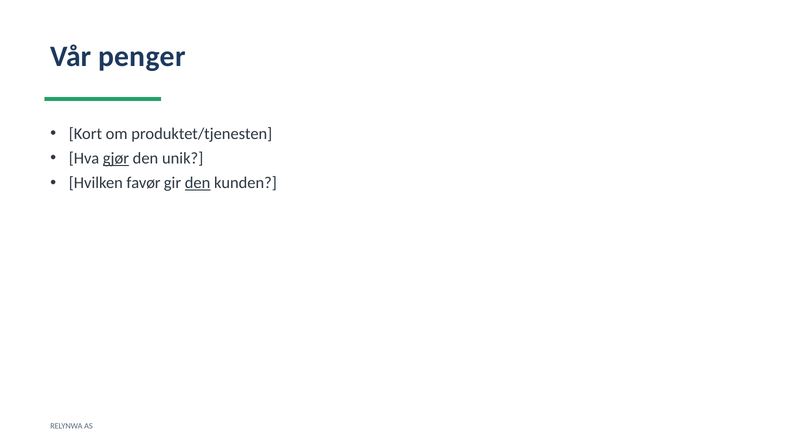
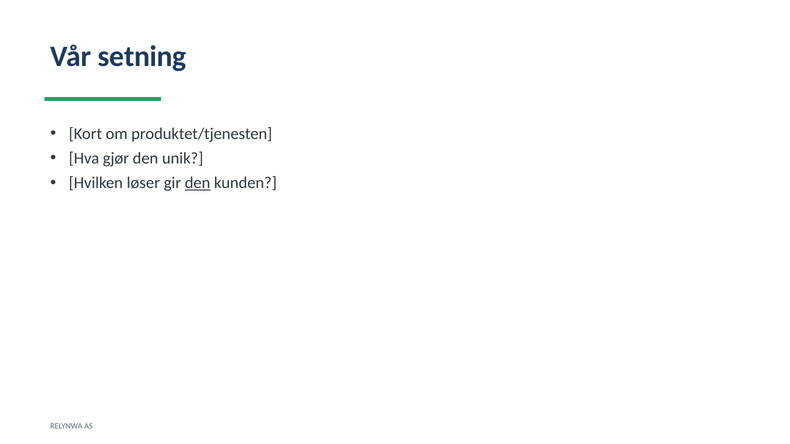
penger: penger -> setning
gjør underline: present -> none
favør: favør -> løser
